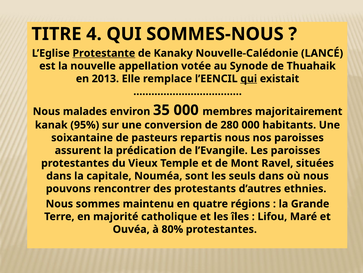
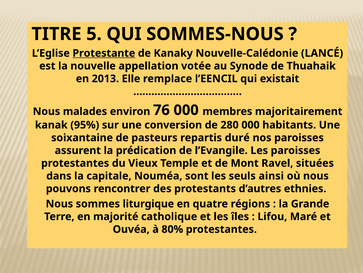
4: 4 -> 5
qui at (249, 78) underline: present -> none
35: 35 -> 76
repartis nous: nous -> duré
seuls dans: dans -> ainsi
maintenu: maintenu -> liturgique
